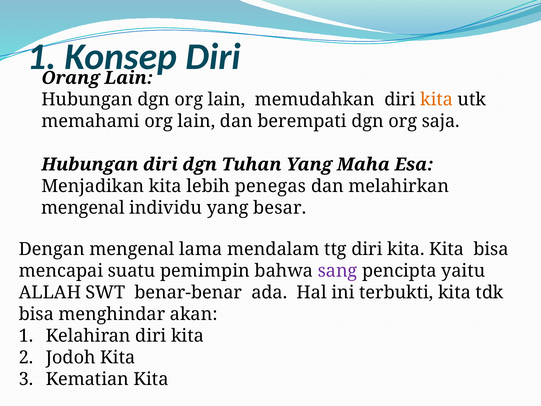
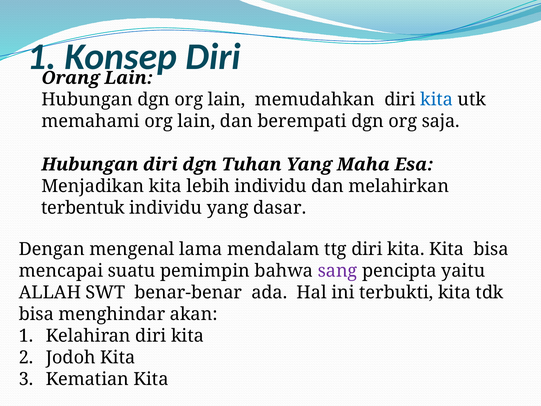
kita at (437, 99) colour: orange -> blue
lebih penegas: penegas -> individu
mengenal at (83, 208): mengenal -> terbentuk
besar: besar -> dasar
